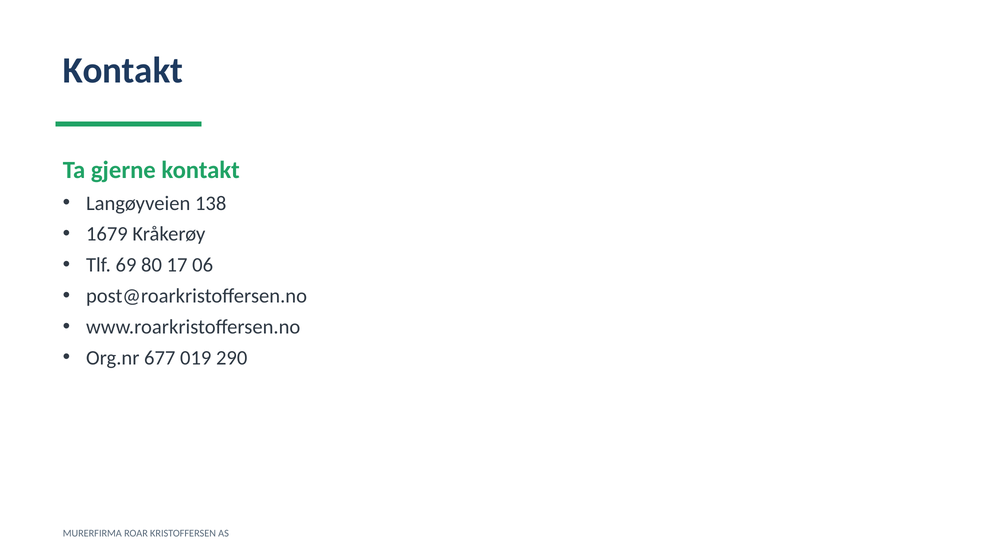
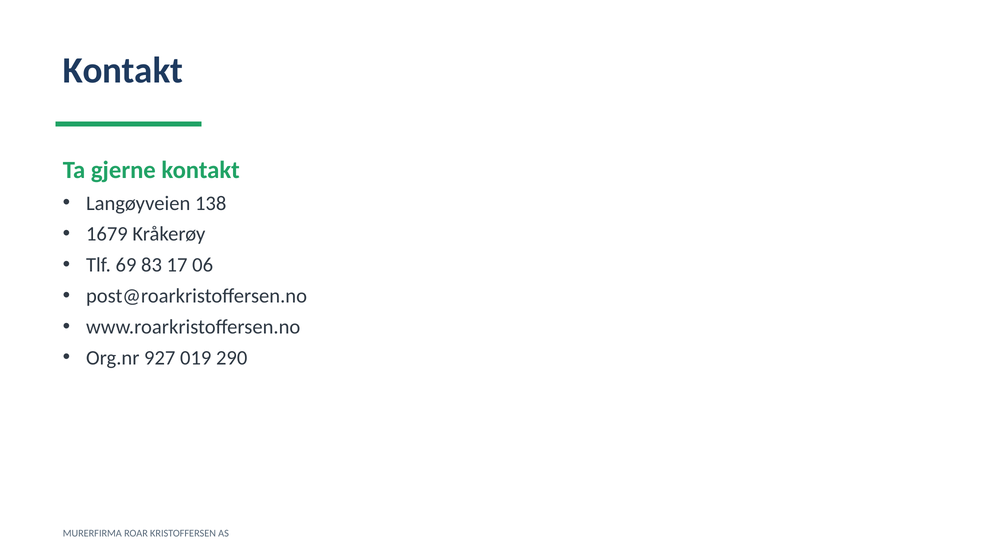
80: 80 -> 83
677: 677 -> 927
